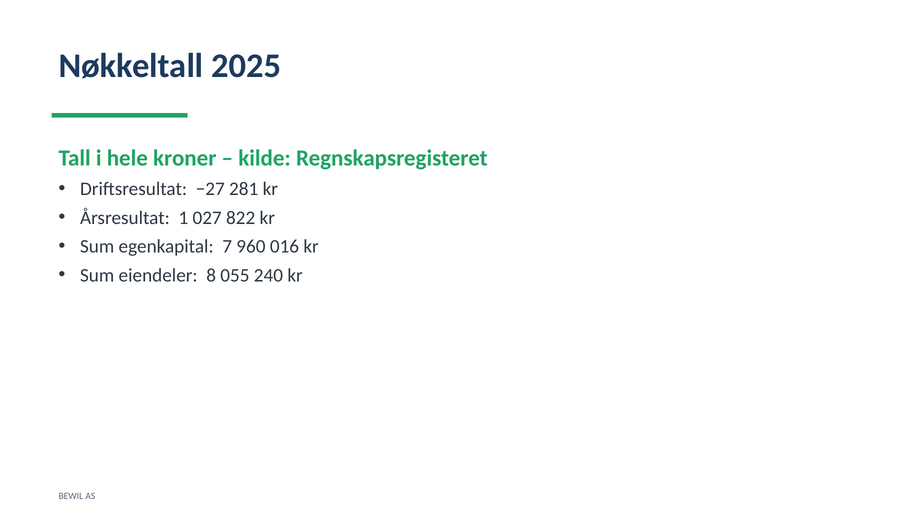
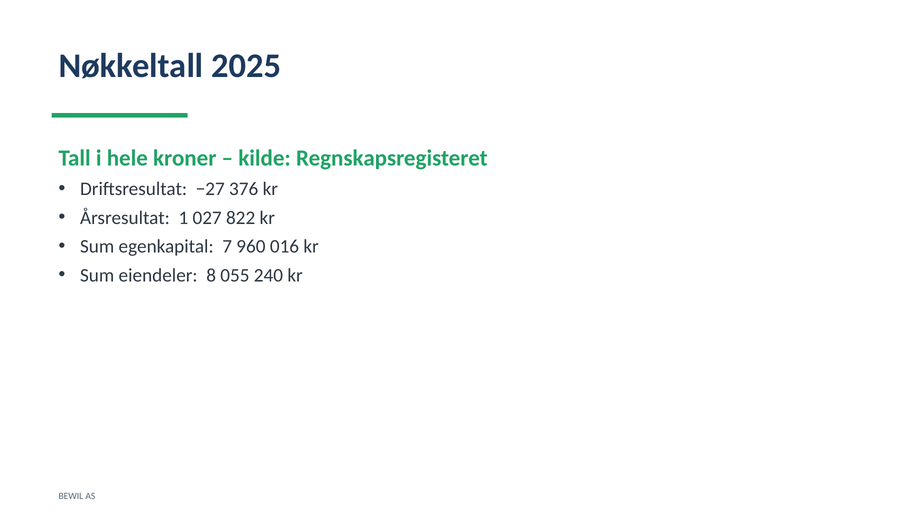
281: 281 -> 376
